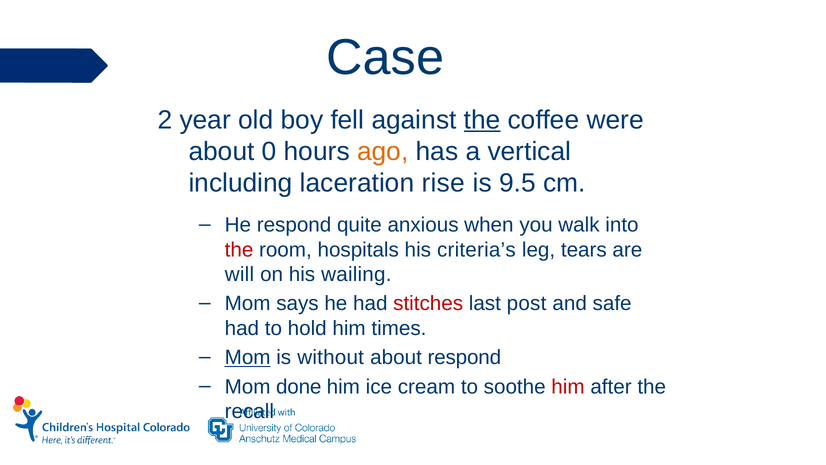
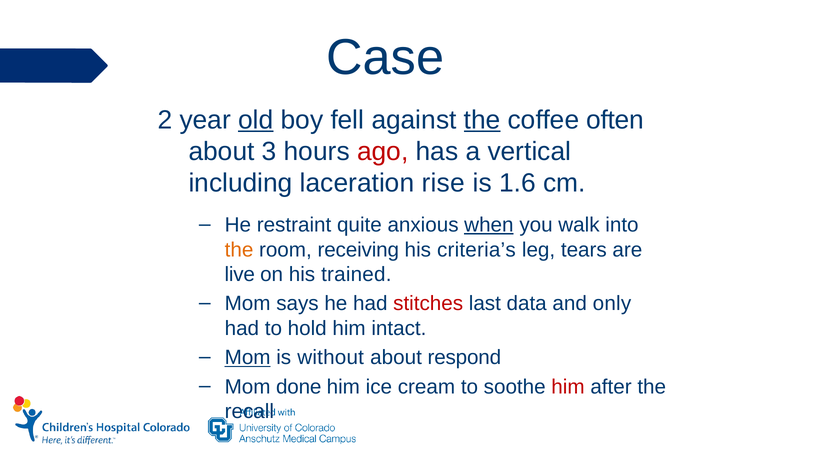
old underline: none -> present
were: were -> often
0: 0 -> 3
ago colour: orange -> red
9.5: 9.5 -> 1.6
He respond: respond -> restraint
when underline: none -> present
the at (239, 250) colour: red -> orange
hospitals: hospitals -> receiving
will: will -> live
wailing: wailing -> trained
post: post -> data
safe: safe -> only
times: times -> intact
